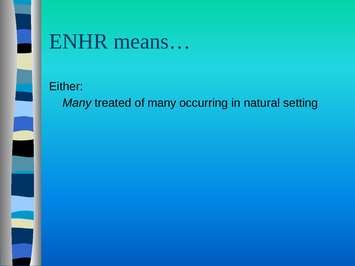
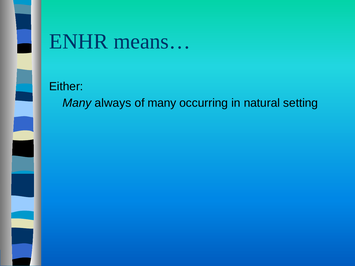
treated: treated -> always
